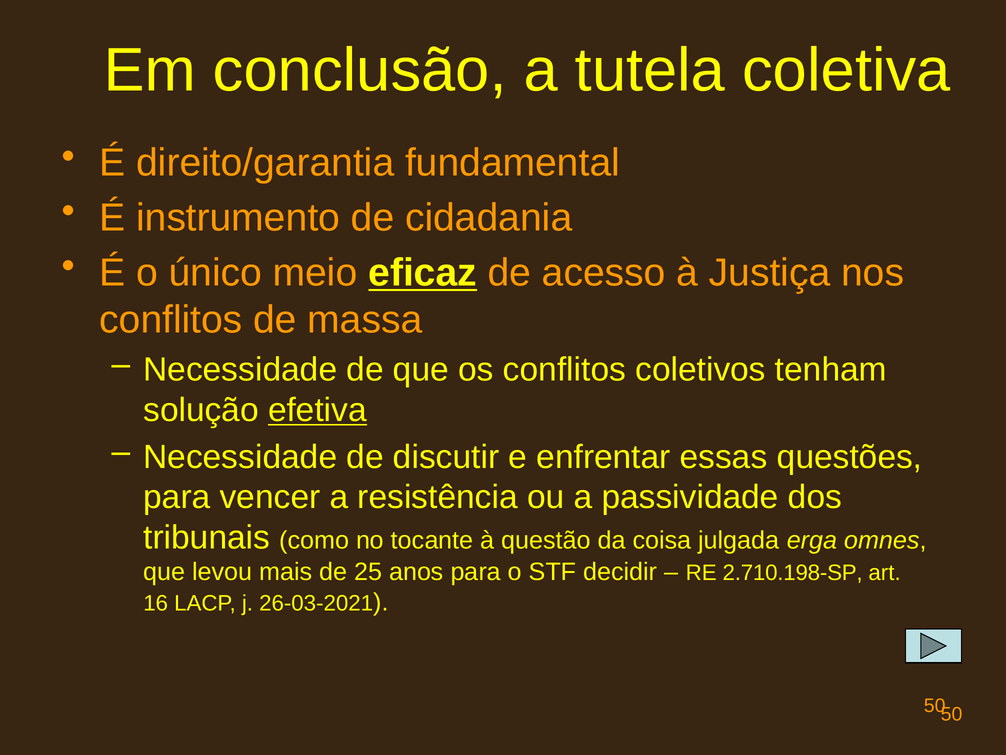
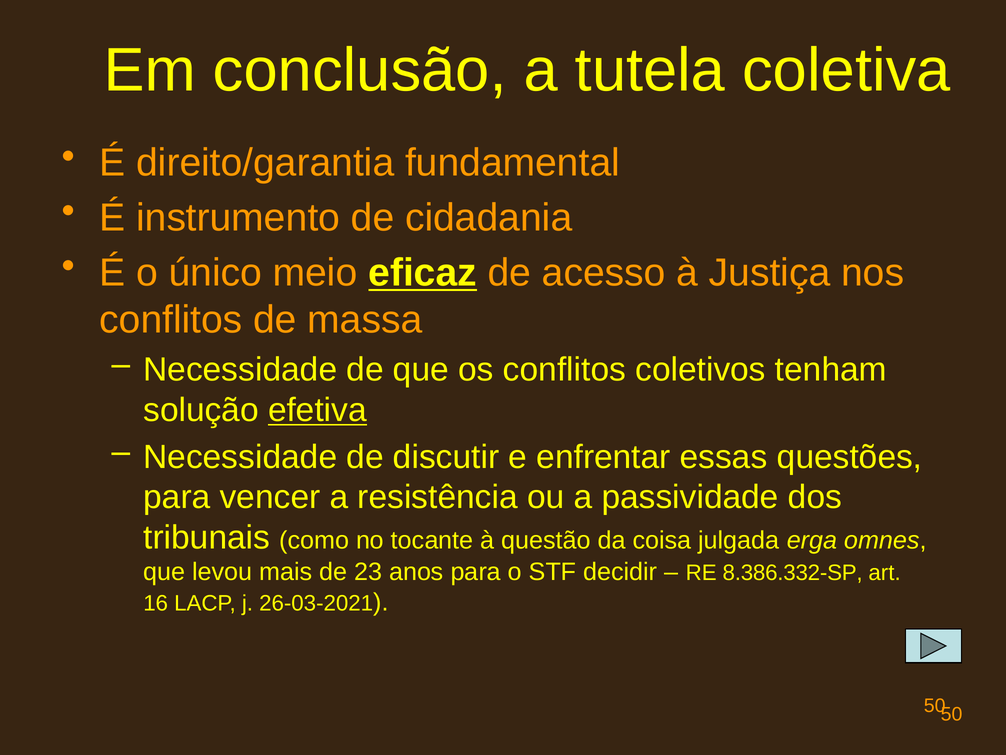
25: 25 -> 23
2.710.198-SP: 2.710.198-SP -> 8.386.332-SP
